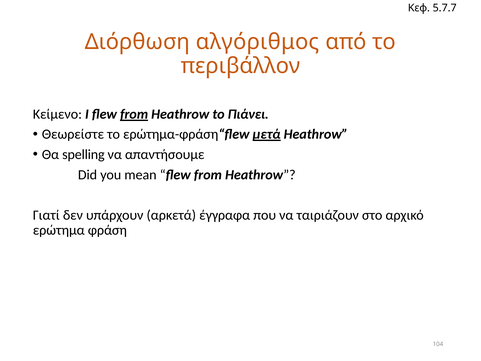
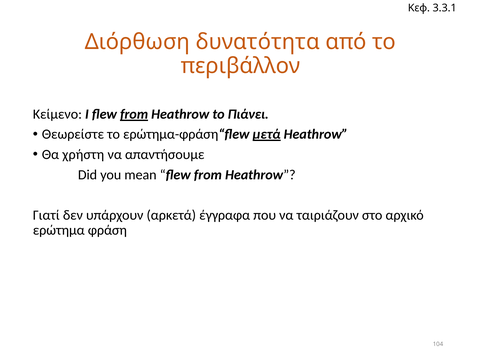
5.7.7: 5.7.7 -> 3.3.1
αλγόριθμος: αλγόριθμος -> δυνατότητα
spelling: spelling -> χρήστη
